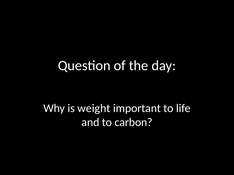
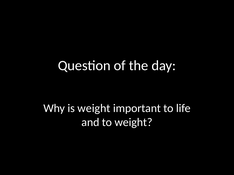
to carbon: carbon -> weight
